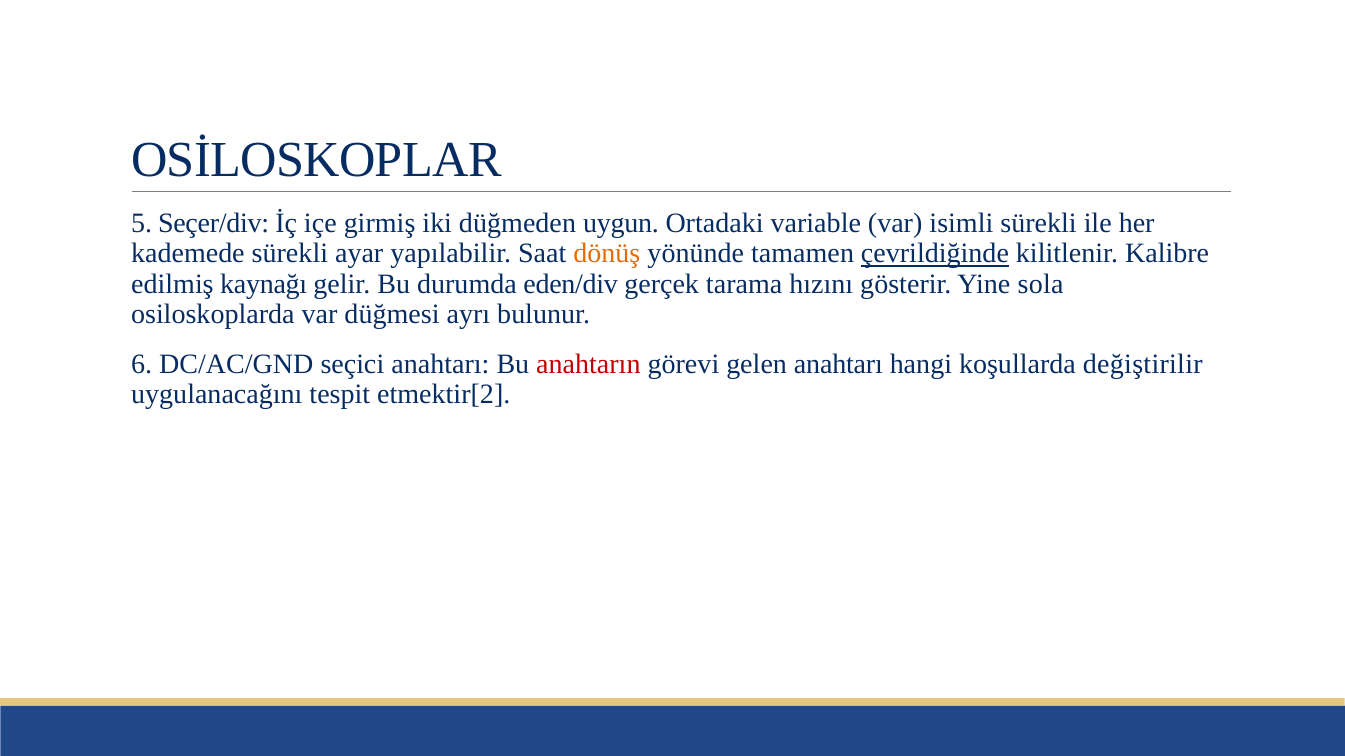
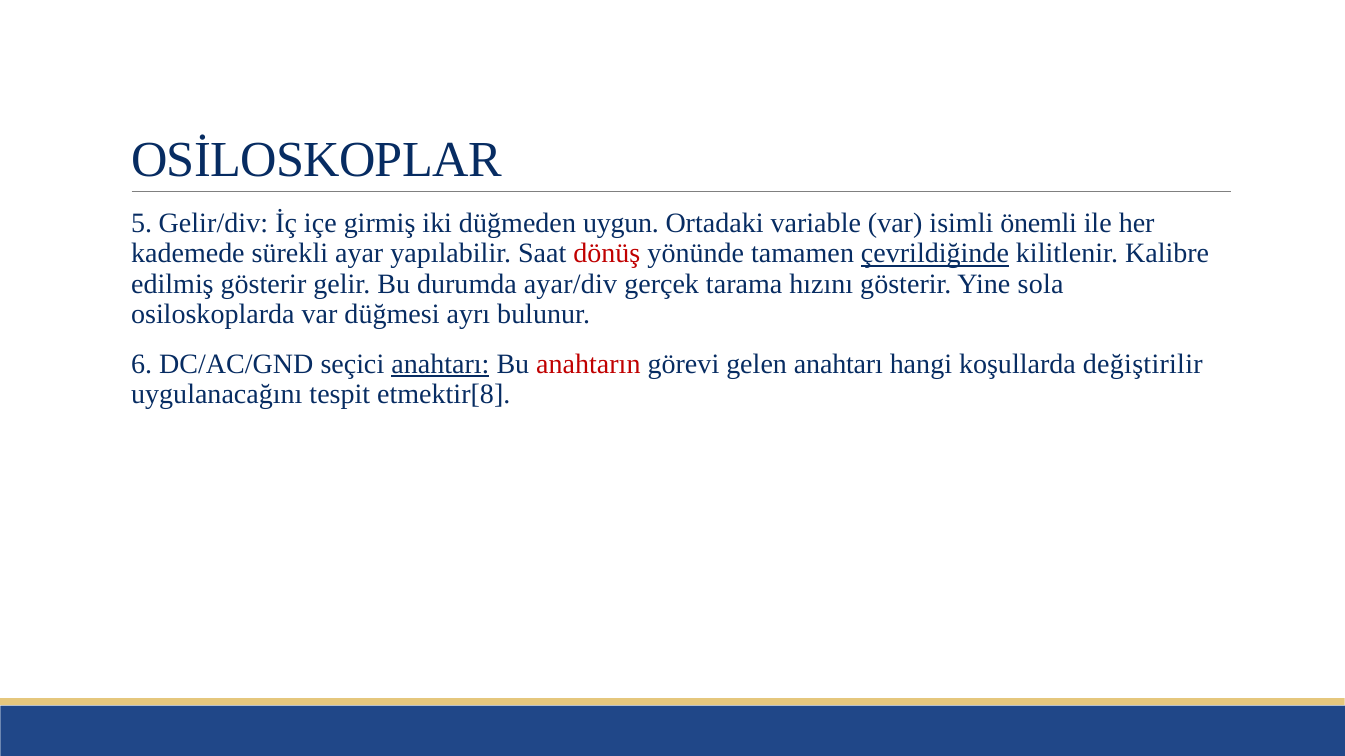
Seçer/div: Seçer/div -> Gelir/div
isimli sürekli: sürekli -> önemli
dönüş colour: orange -> red
edilmiş kaynağı: kaynağı -> gösterir
eden/div: eden/div -> ayar/div
anahtarı at (440, 364) underline: none -> present
etmektir[2: etmektir[2 -> etmektir[8
